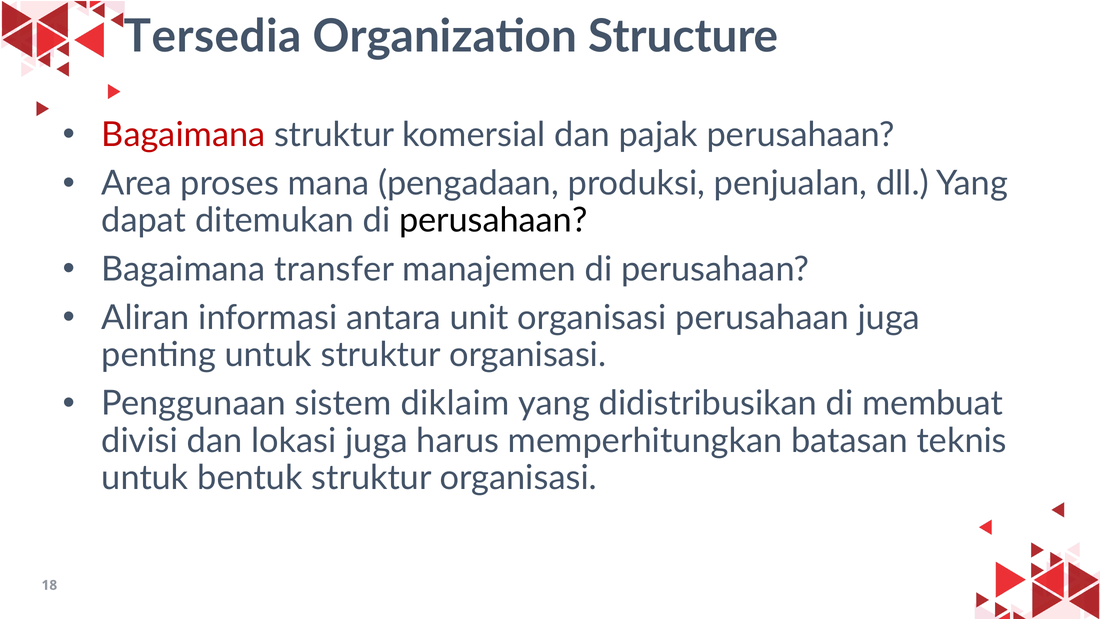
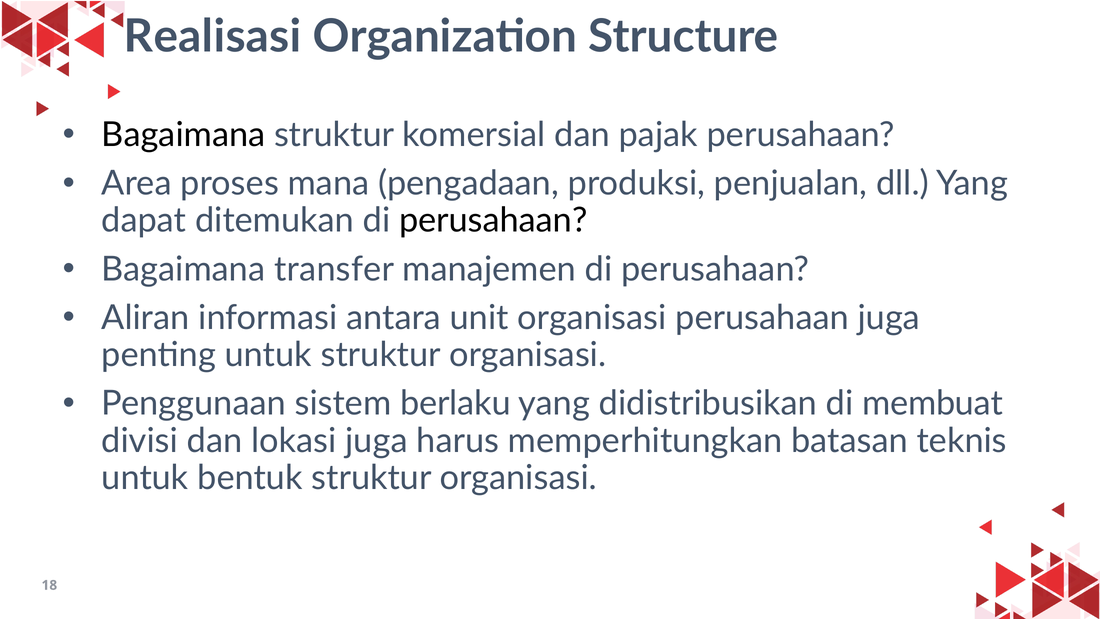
Tersedia: Tersedia -> Realisasi
Bagaimana at (183, 135) colour: red -> black
diklaim: diklaim -> berlaku
